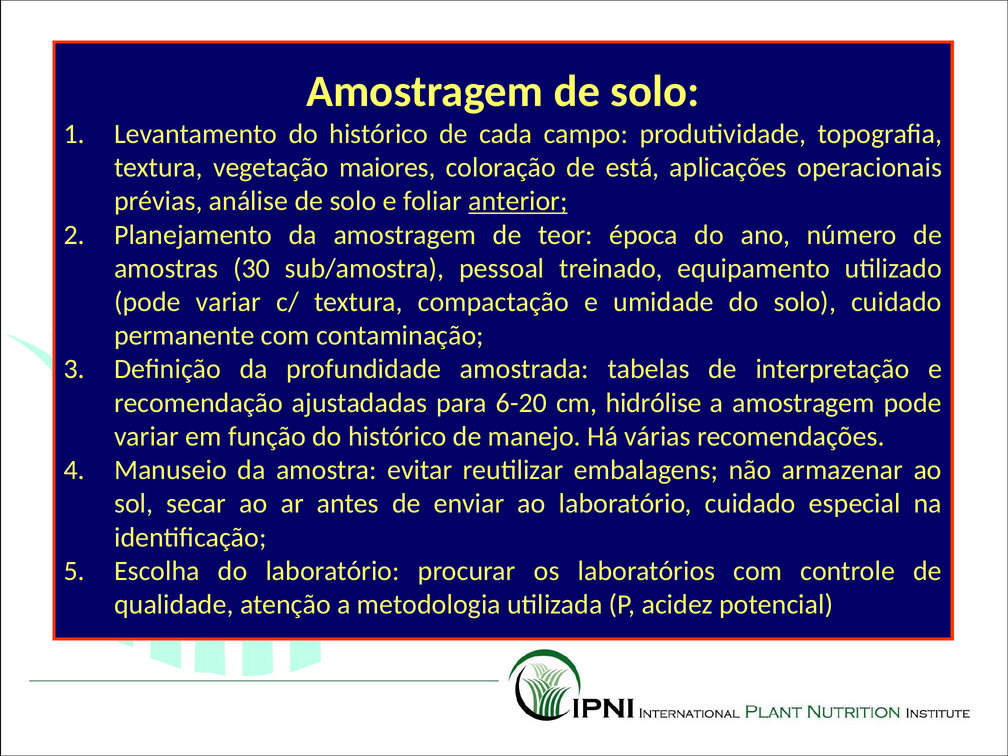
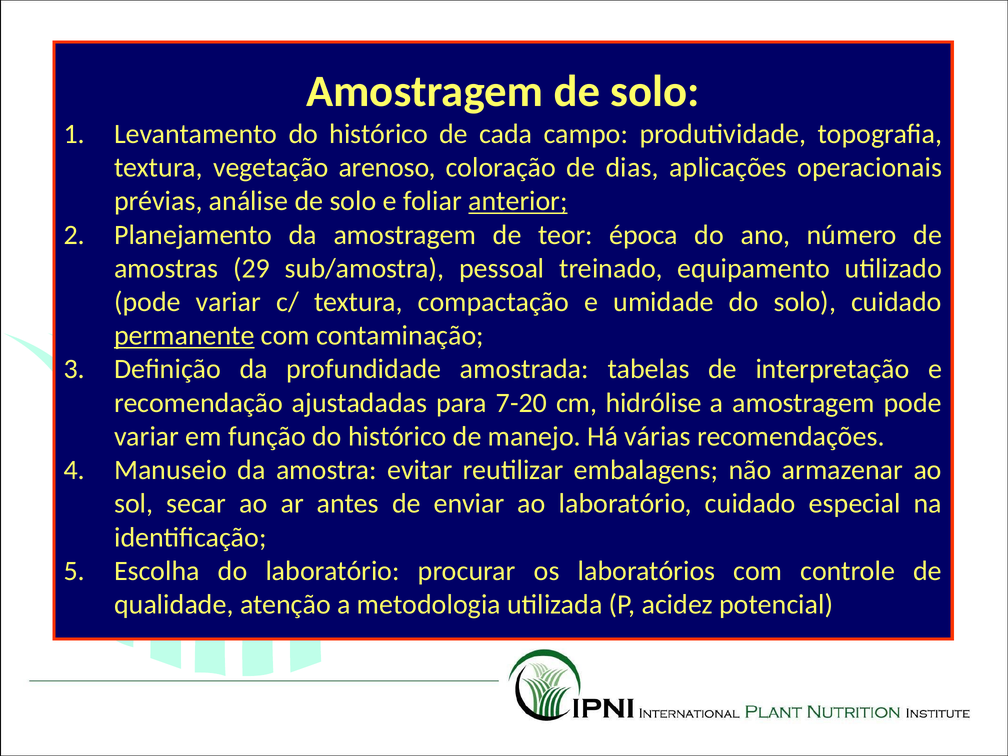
maiores: maiores -> arenoso
está: está -> dias
30: 30 -> 29
permanente underline: none -> present
6-20: 6-20 -> 7-20
